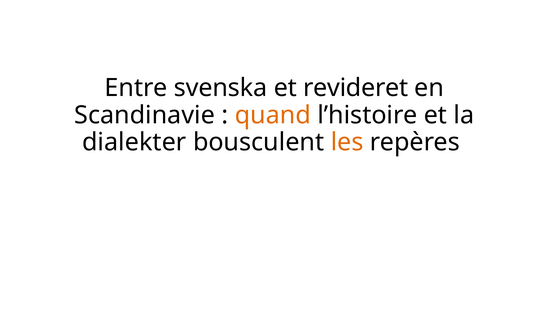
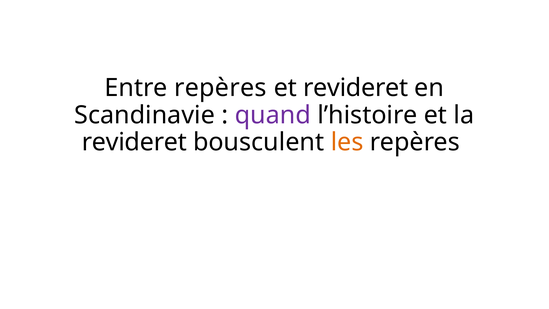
Entre svenska: svenska -> repères
quand colour: orange -> purple
dialekter at (134, 142): dialekter -> revideret
